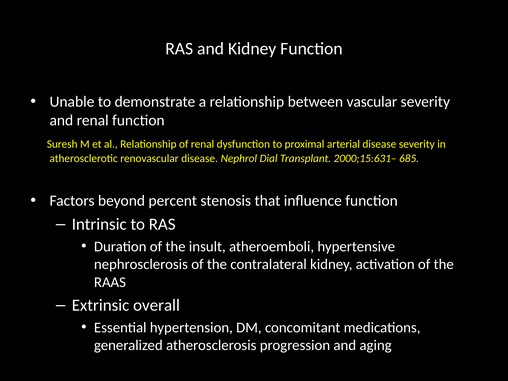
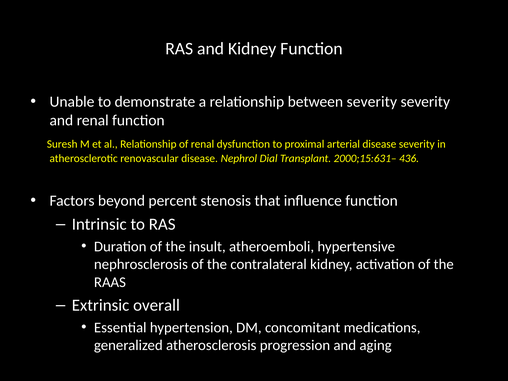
between vascular: vascular -> severity
685: 685 -> 436
